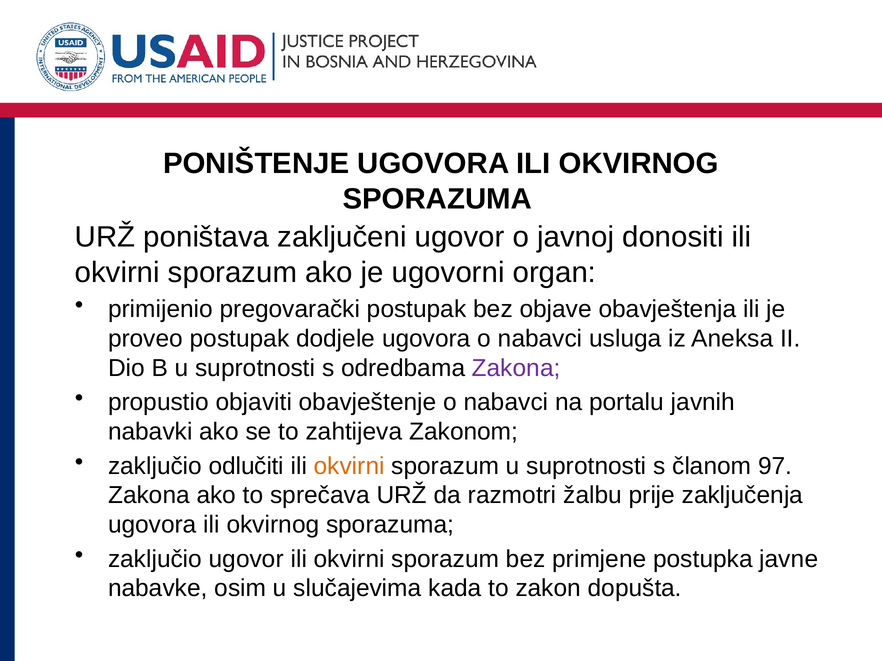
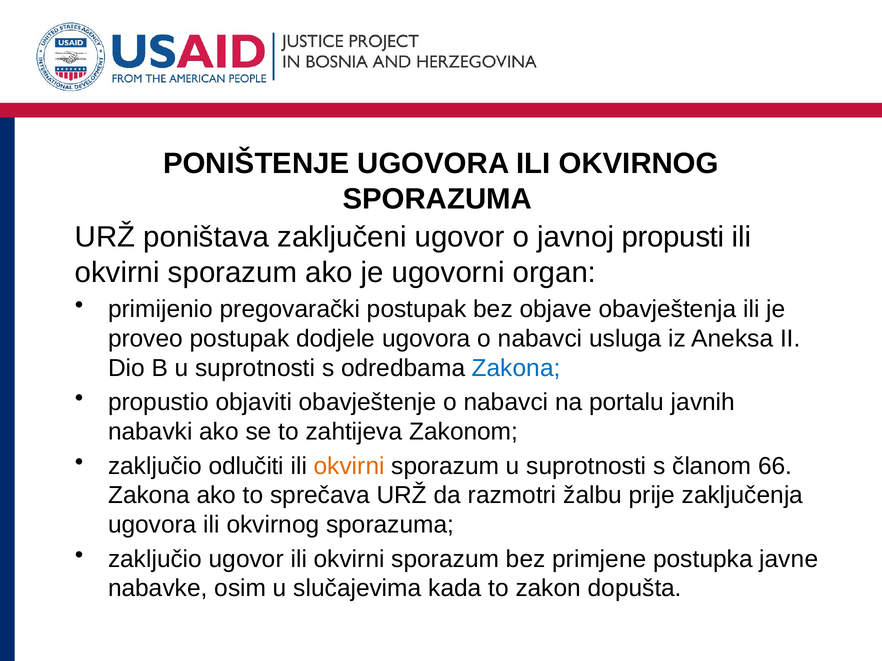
donositi: donositi -> propusti
Zakona at (516, 368) colour: purple -> blue
97: 97 -> 66
